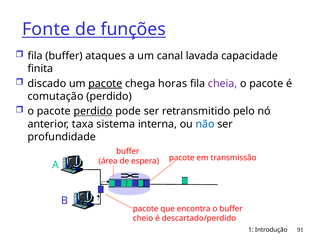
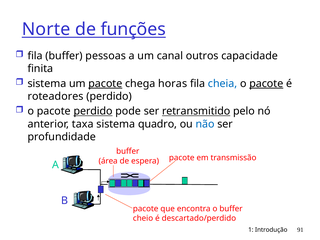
Fonte: Fonte -> Norte
ataques: ataques -> pessoas
lavada: lavada -> outros
discado at (47, 83): discado -> sistema
cheia colour: purple -> blue
pacote at (266, 83) underline: none -> present
comutação: comutação -> roteadores
retransmitido underline: none -> present
interna: interna -> quadro
